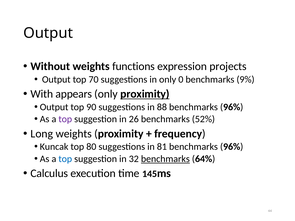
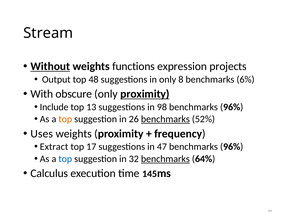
Output at (48, 33): Output -> Stream
Without underline: none -> present
70: 70 -> 48
0: 0 -> 8
9%: 9% -> 6%
appears: appears -> obscure
Output at (54, 107): Output -> Include
90: 90 -> 13
88: 88 -> 98
top at (65, 119) colour: purple -> orange
benchmarks at (165, 119) underline: none -> present
Long: Long -> Uses
Kuncak: Kuncak -> Extract
80: 80 -> 17
81: 81 -> 47
